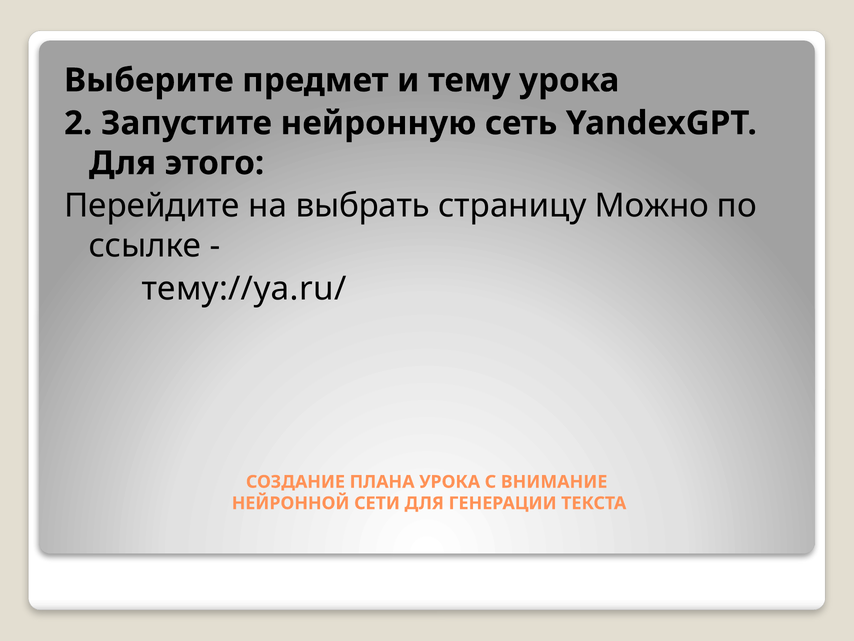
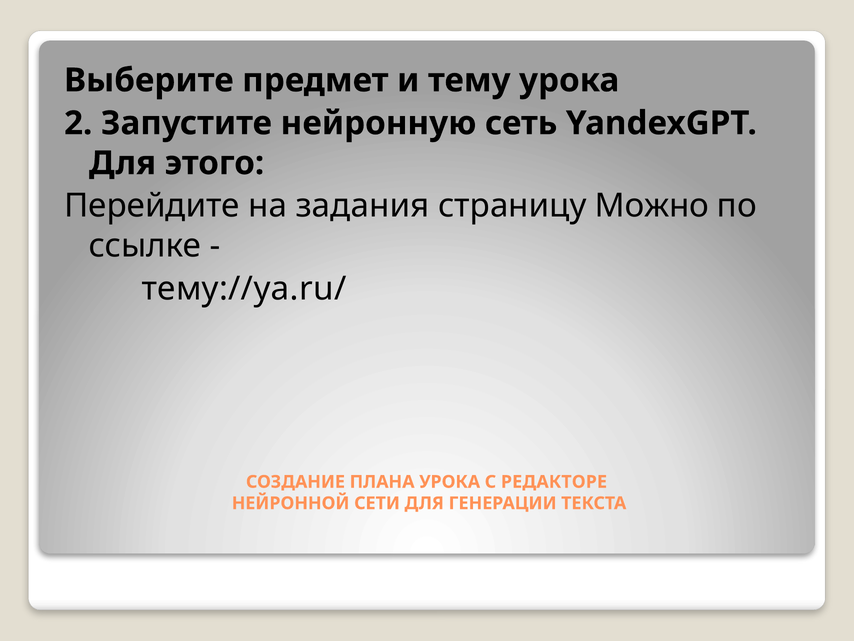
выбрать: выбрать -> задания
ВНИМАНИЕ: ВНИМАНИЕ -> РЕДАКТОРЕ
